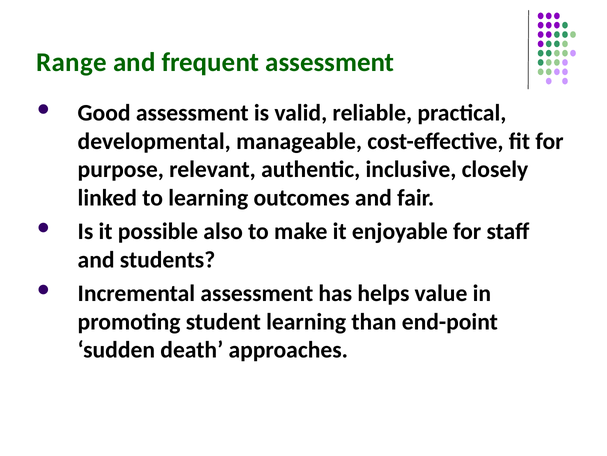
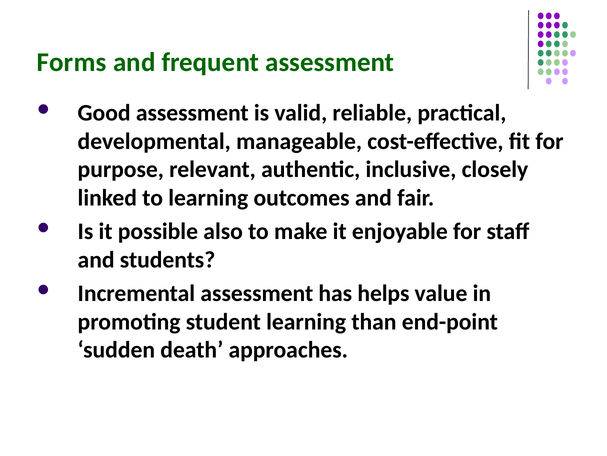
Range: Range -> Forms
